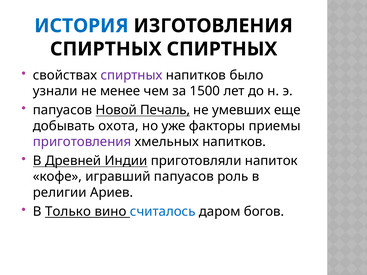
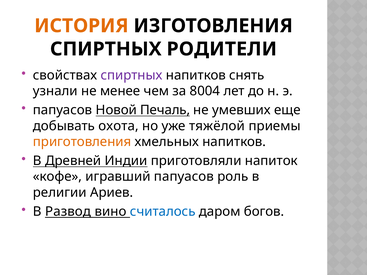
ИСТОРИЯ colour: blue -> orange
СПИРТНЫХ СПИРТНЫХ: СПИРТНЫХ -> РОДИТЕЛИ
было: было -> снять
1500: 1500 -> 8004
факторы: факторы -> тяжёлой
приготовления colour: purple -> orange
Только: Только -> Развод
